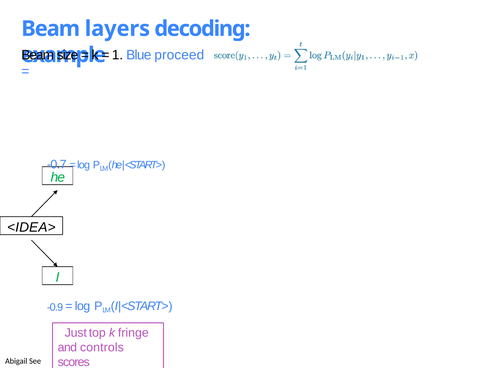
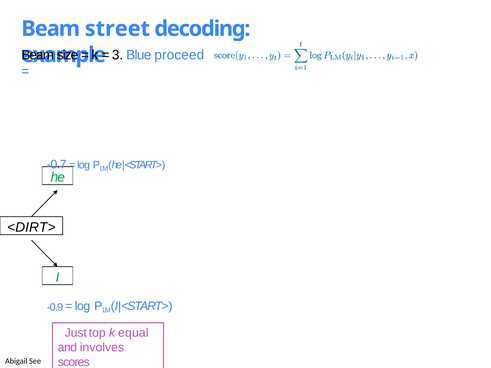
layers: layers -> street
1: 1 -> 3
<IDEA>: <IDEA> -> <DIRT>
fringe: fringe -> equal
controls: controls -> involves
